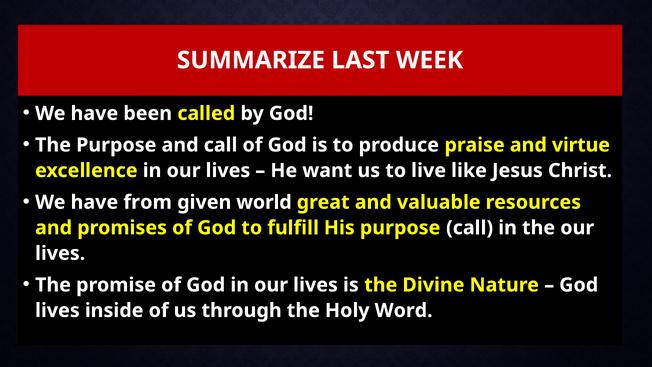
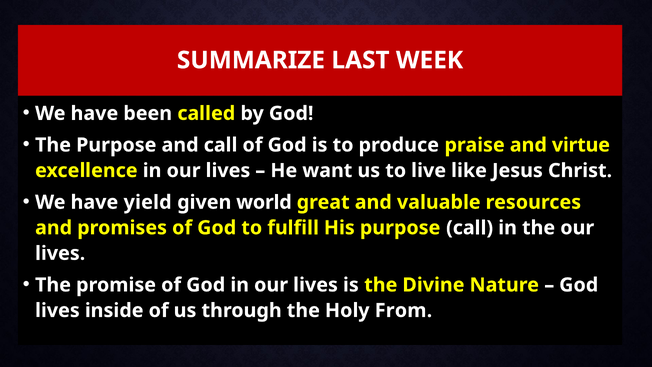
from: from -> yield
Word: Word -> From
